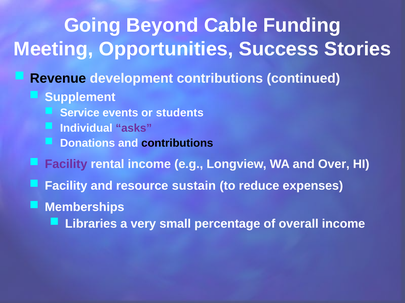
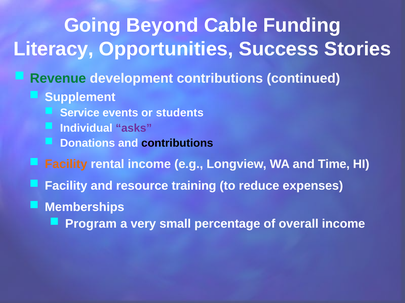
Meeting: Meeting -> Literacy
Revenue colour: black -> green
Facility at (66, 165) colour: purple -> orange
Over: Over -> Time
sustain: sustain -> training
Libraries: Libraries -> Program
